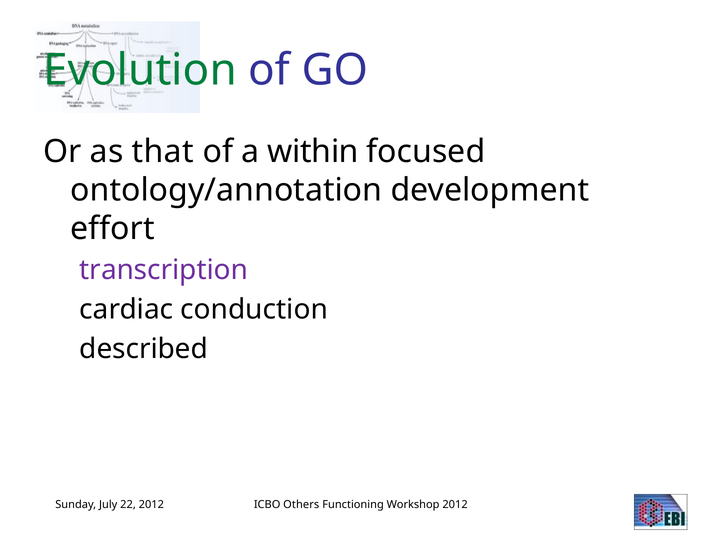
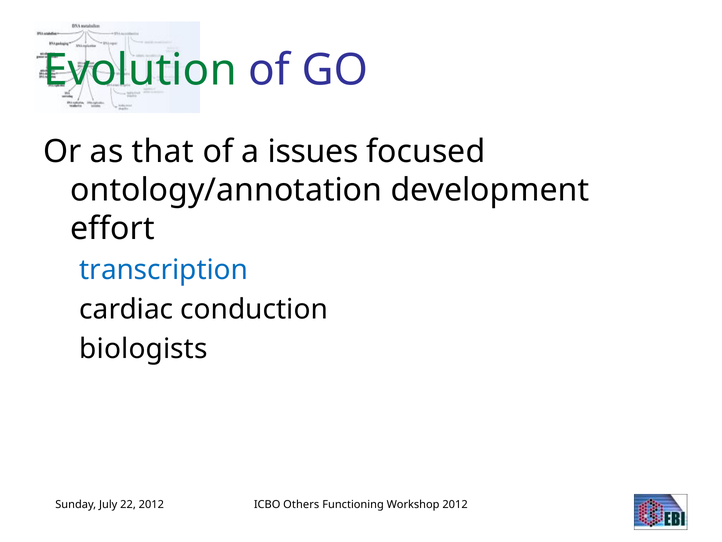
within: within -> issues
transcription colour: purple -> blue
described: described -> biologists
